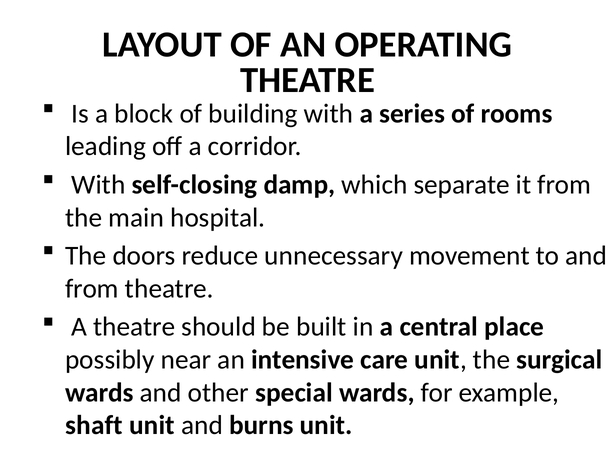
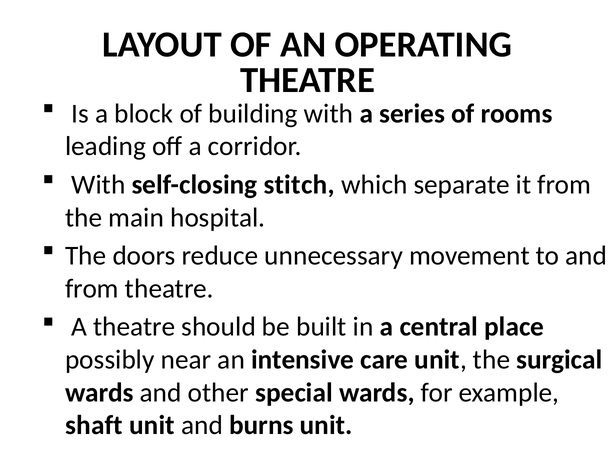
damp: damp -> stitch
